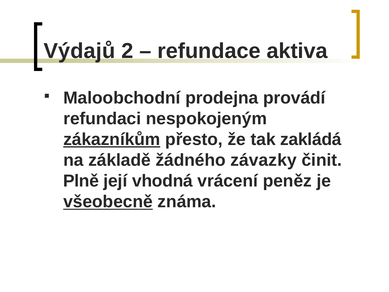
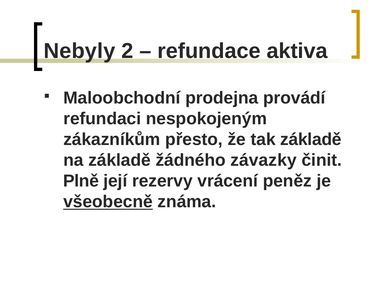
Výdajů: Výdajů -> Nebyly
zákazníkům underline: present -> none
tak zakládá: zakládá -> základě
vhodná: vhodná -> rezervy
